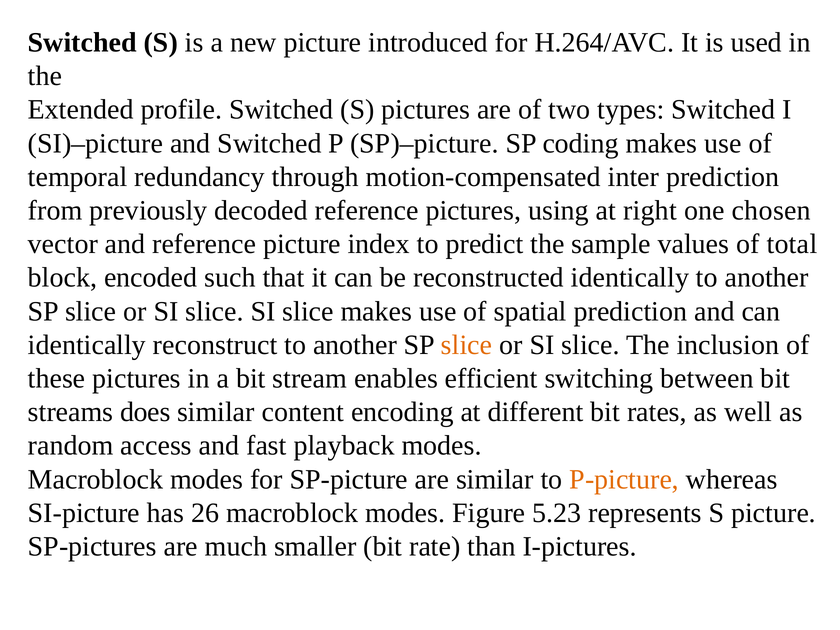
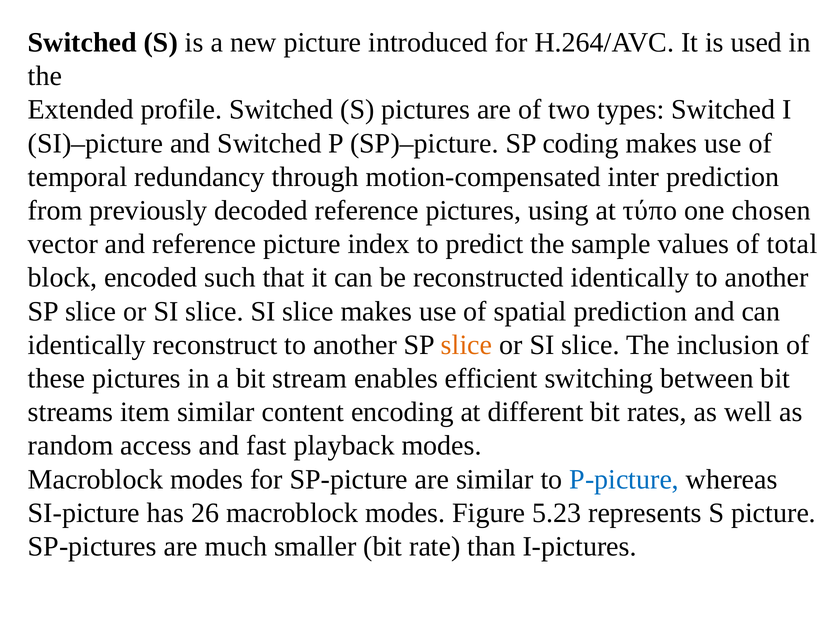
right: right -> τύπο
does: does -> item
P-picture colour: orange -> blue
